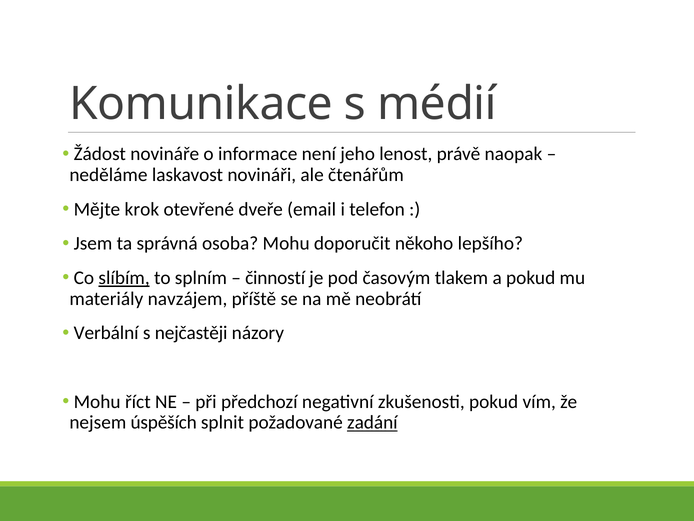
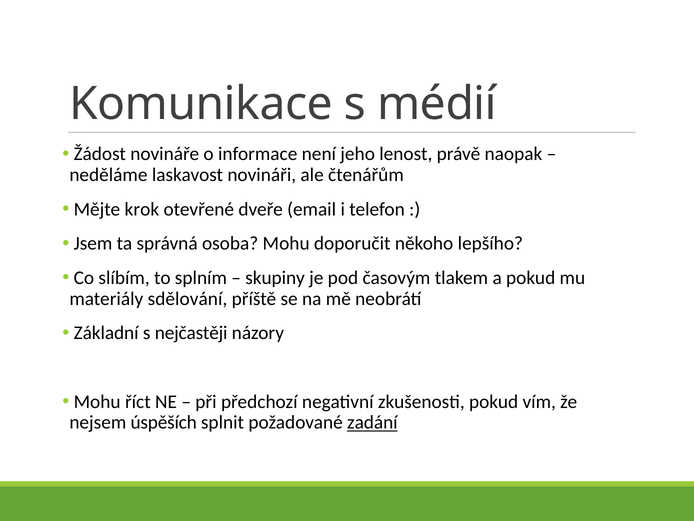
slíbím underline: present -> none
činností: činností -> skupiny
navzájem: navzájem -> sdělování
Verbální: Verbální -> Základní
